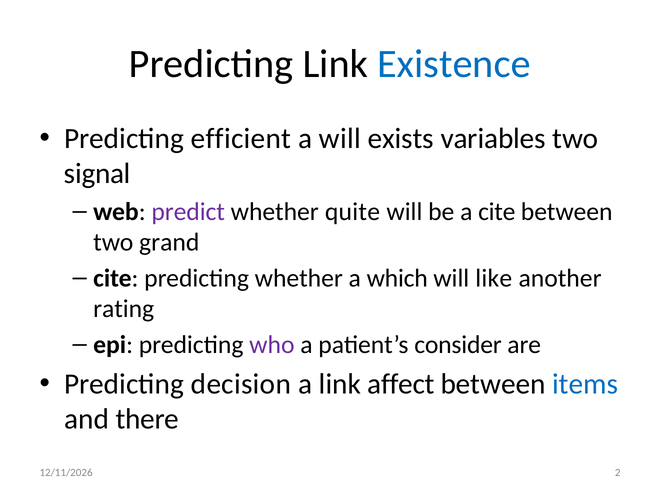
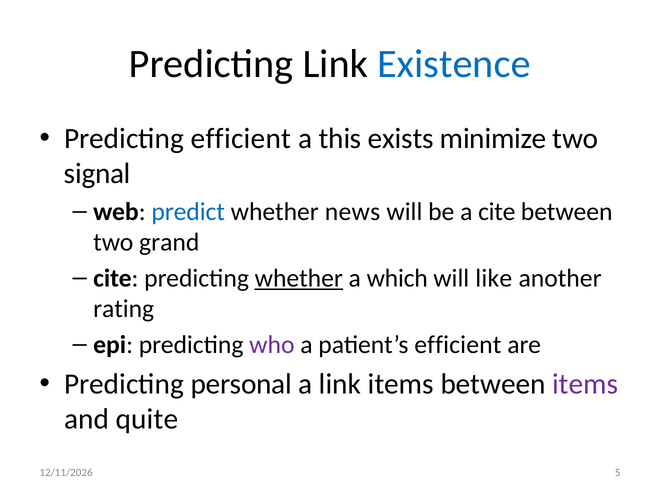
a will: will -> this
variables: variables -> minimize
predict colour: purple -> blue
quite: quite -> news
whether at (299, 278) underline: none -> present
patient’s consider: consider -> efficient
decision: decision -> personal
link affect: affect -> items
items at (585, 384) colour: blue -> purple
there: there -> quite
2: 2 -> 5
